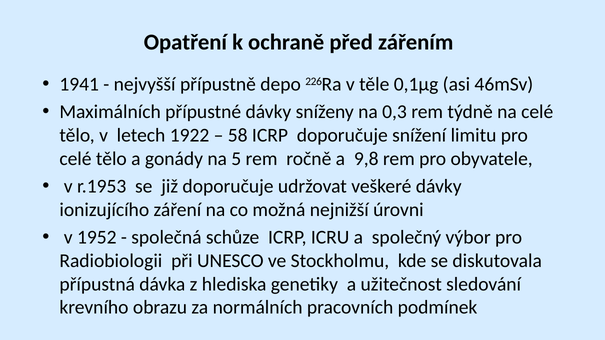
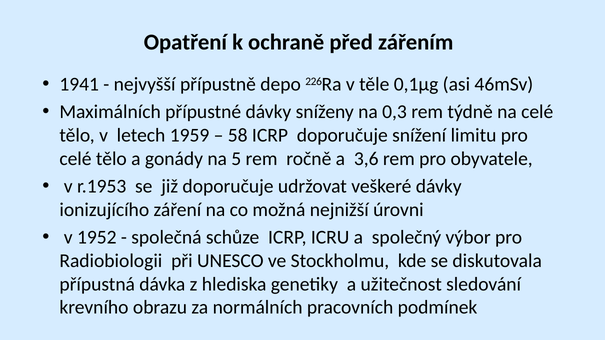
1922: 1922 -> 1959
9,8: 9,8 -> 3,6
